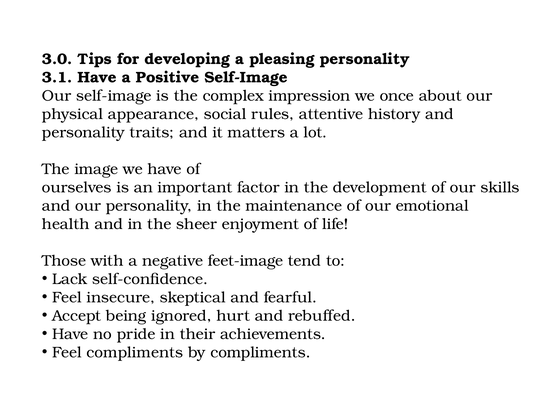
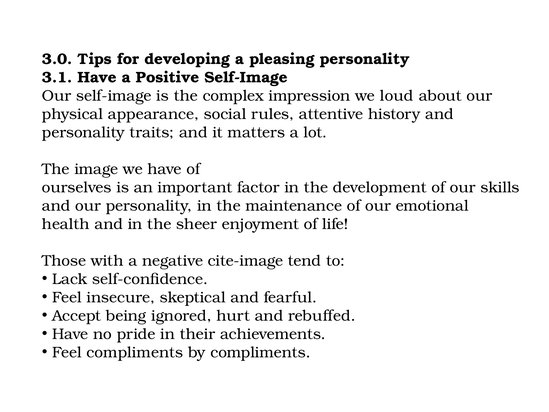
once: once -> loud
feet-image: feet-image -> cite-image
